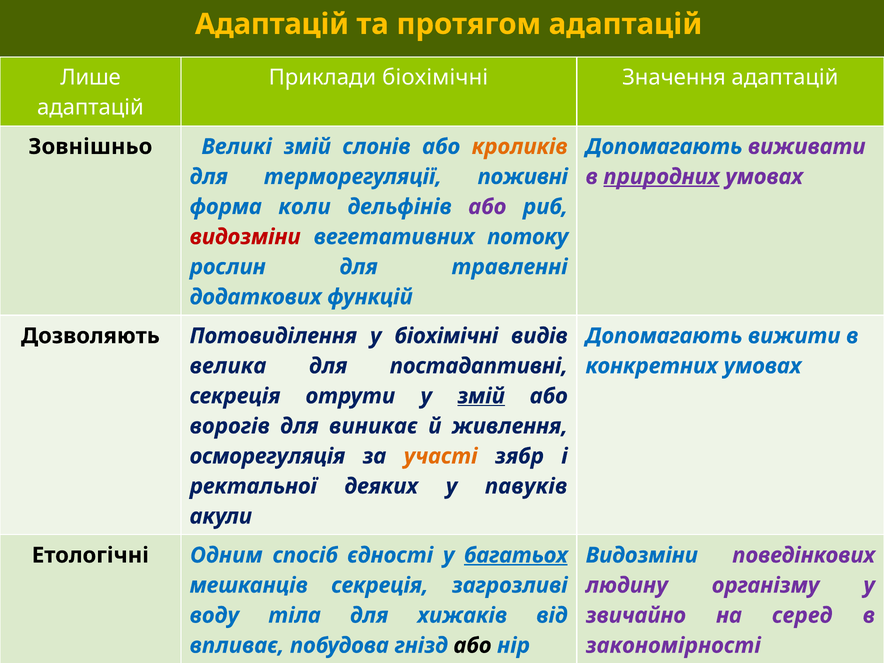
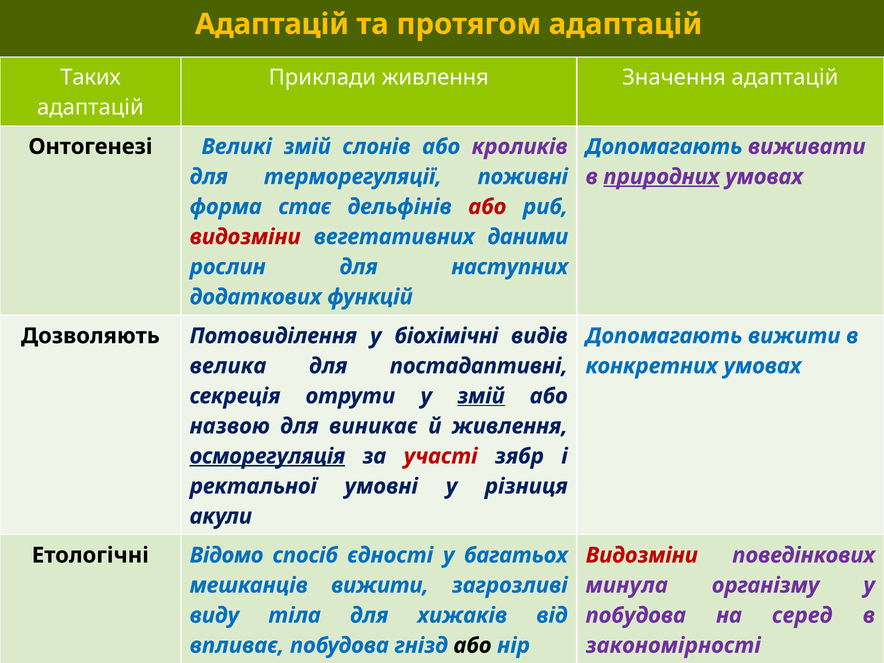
Лише: Лише -> Таких
Приклади біохімічні: біохімічні -> живлення
Зовнішньо: Зовнішньо -> Онтогенезі
кроликів colour: orange -> purple
коли: коли -> стає
або at (487, 207) colour: purple -> red
потоку: потоку -> даними
травленні: травленні -> наступних
ворогів: ворогів -> назвою
осморегуляція underline: none -> present
участі colour: orange -> red
деяких: деяких -> умовні
павуків: павуків -> різниця
Одним: Одним -> Відомо
багатьох underline: present -> none
Видозміни at (642, 555) colour: blue -> red
мешканців секреція: секреція -> вижити
людину: людину -> минула
воду: воду -> виду
звичайно at (636, 615): звичайно -> побудова
